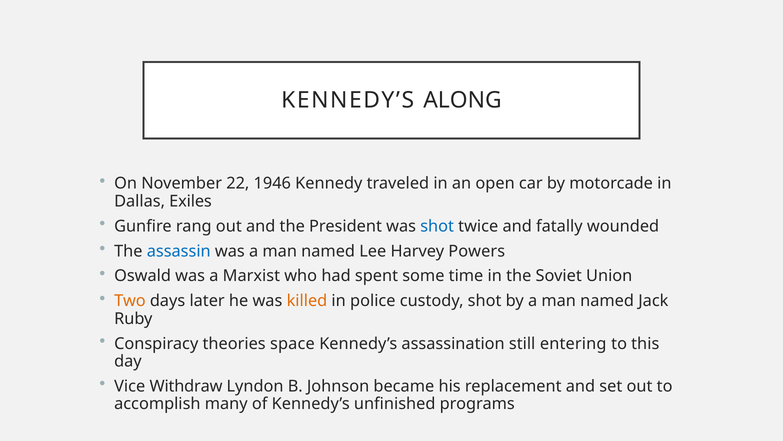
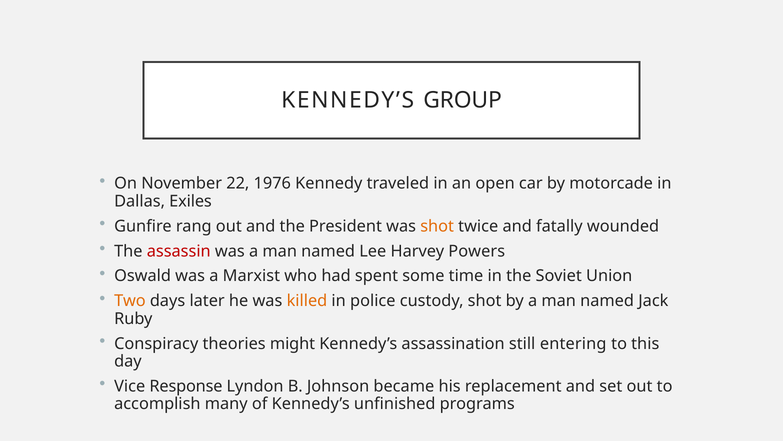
ALONG: ALONG -> GROUP
1946: 1946 -> 1976
shot at (437, 226) colour: blue -> orange
assassin colour: blue -> red
space: space -> might
Withdraw: Withdraw -> Response
